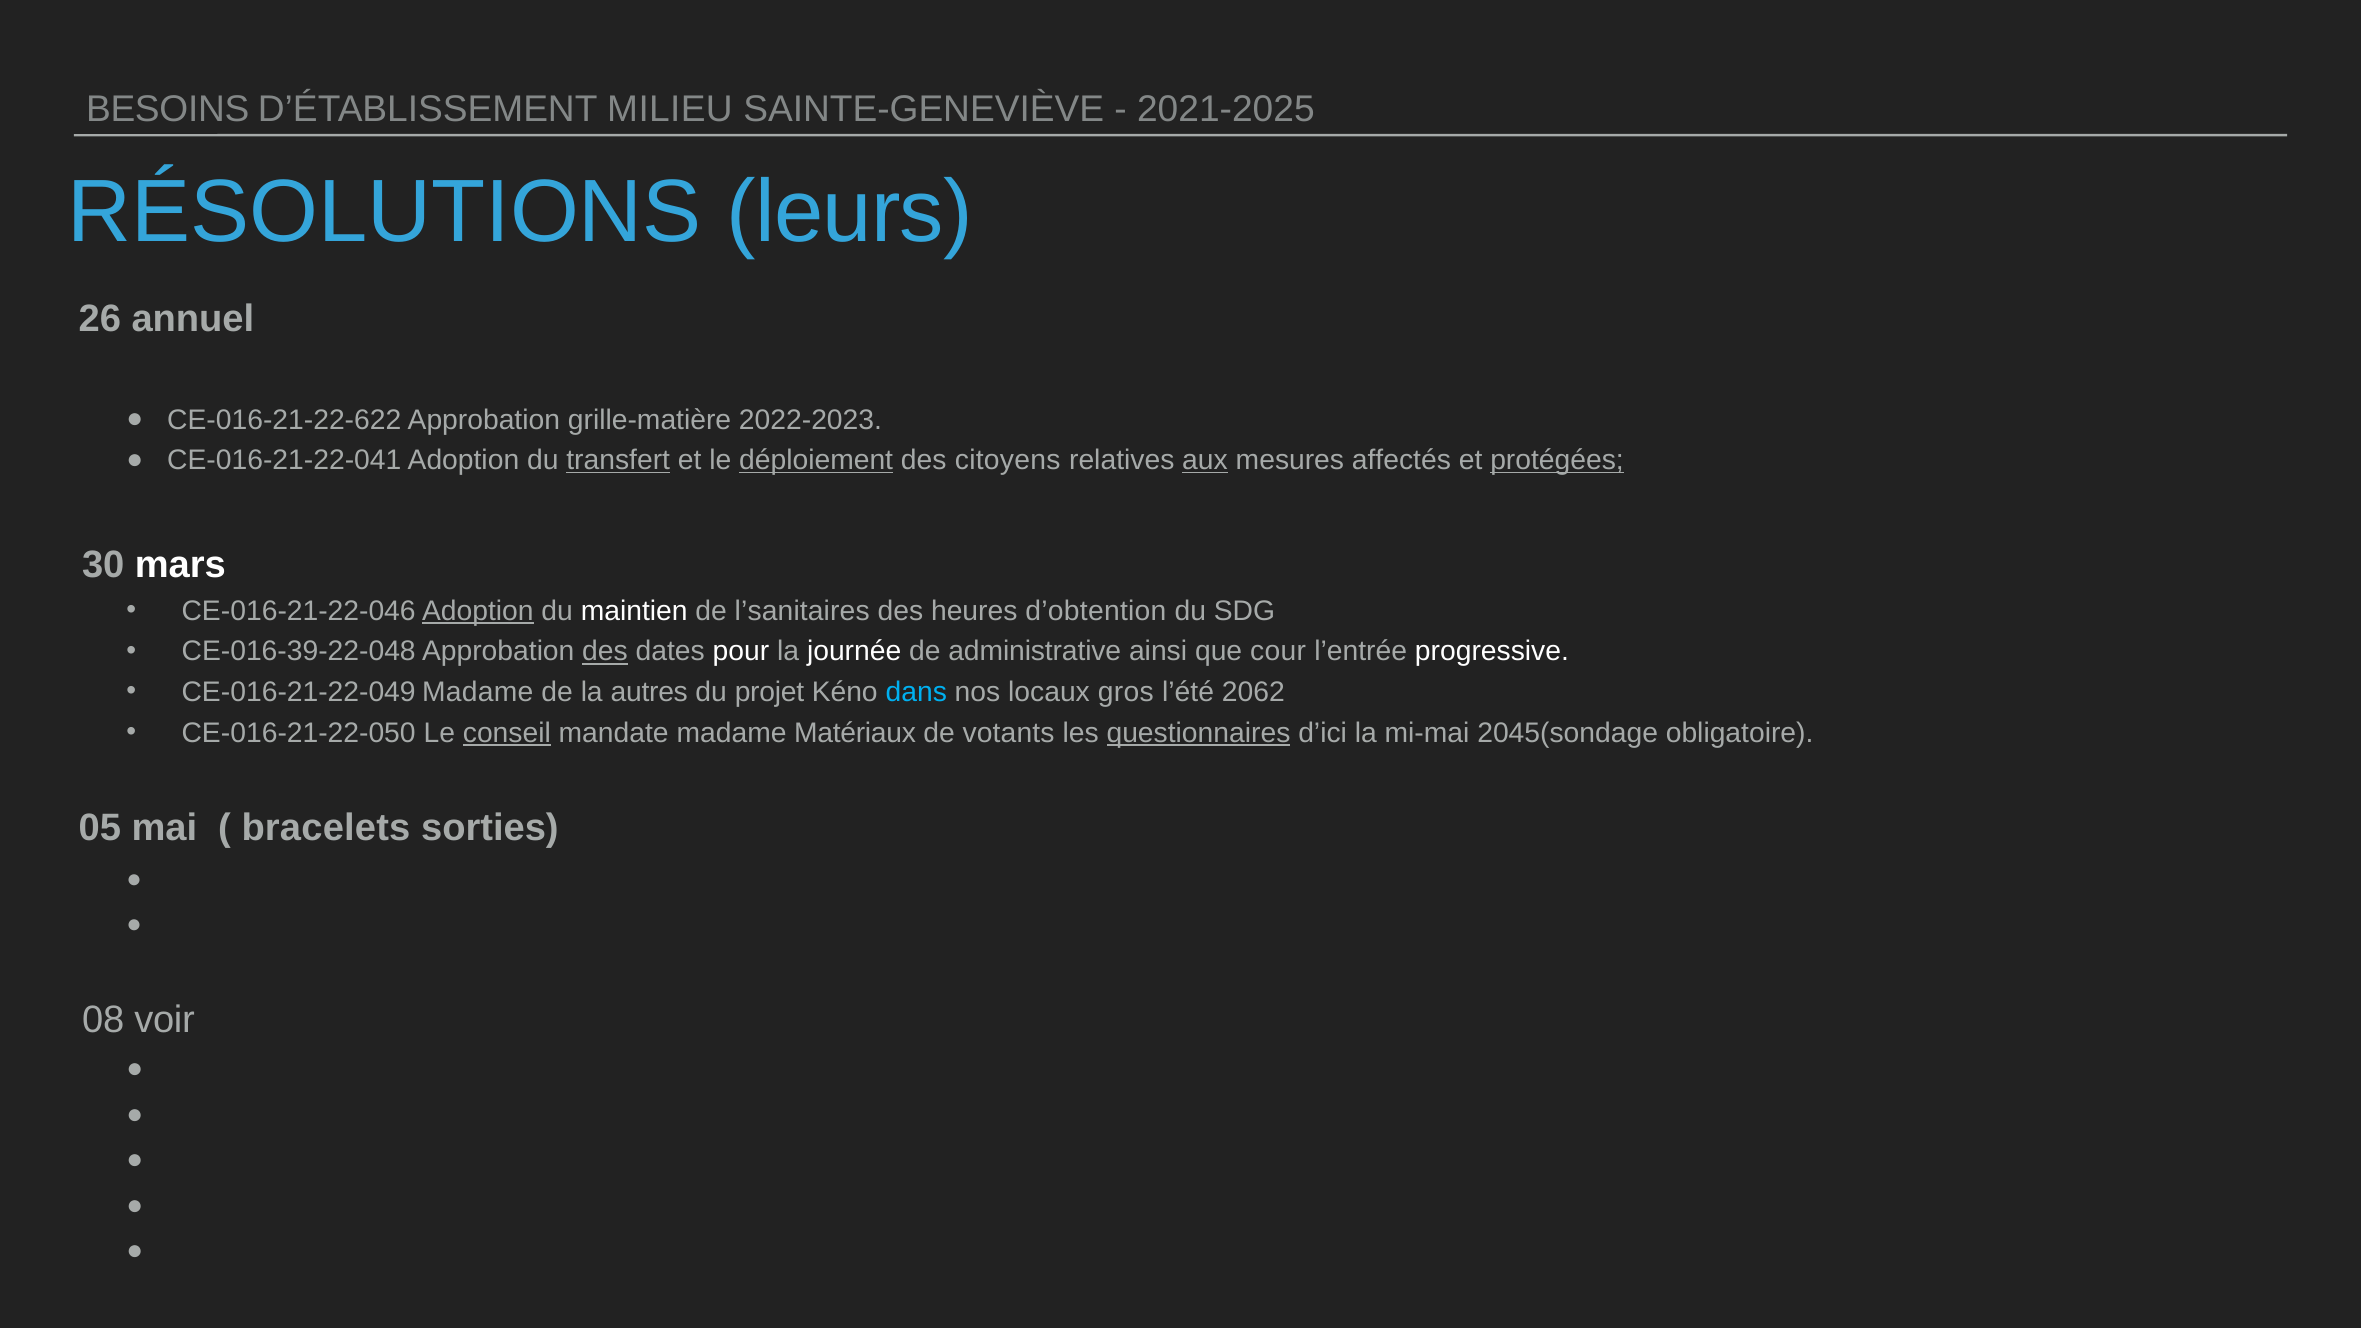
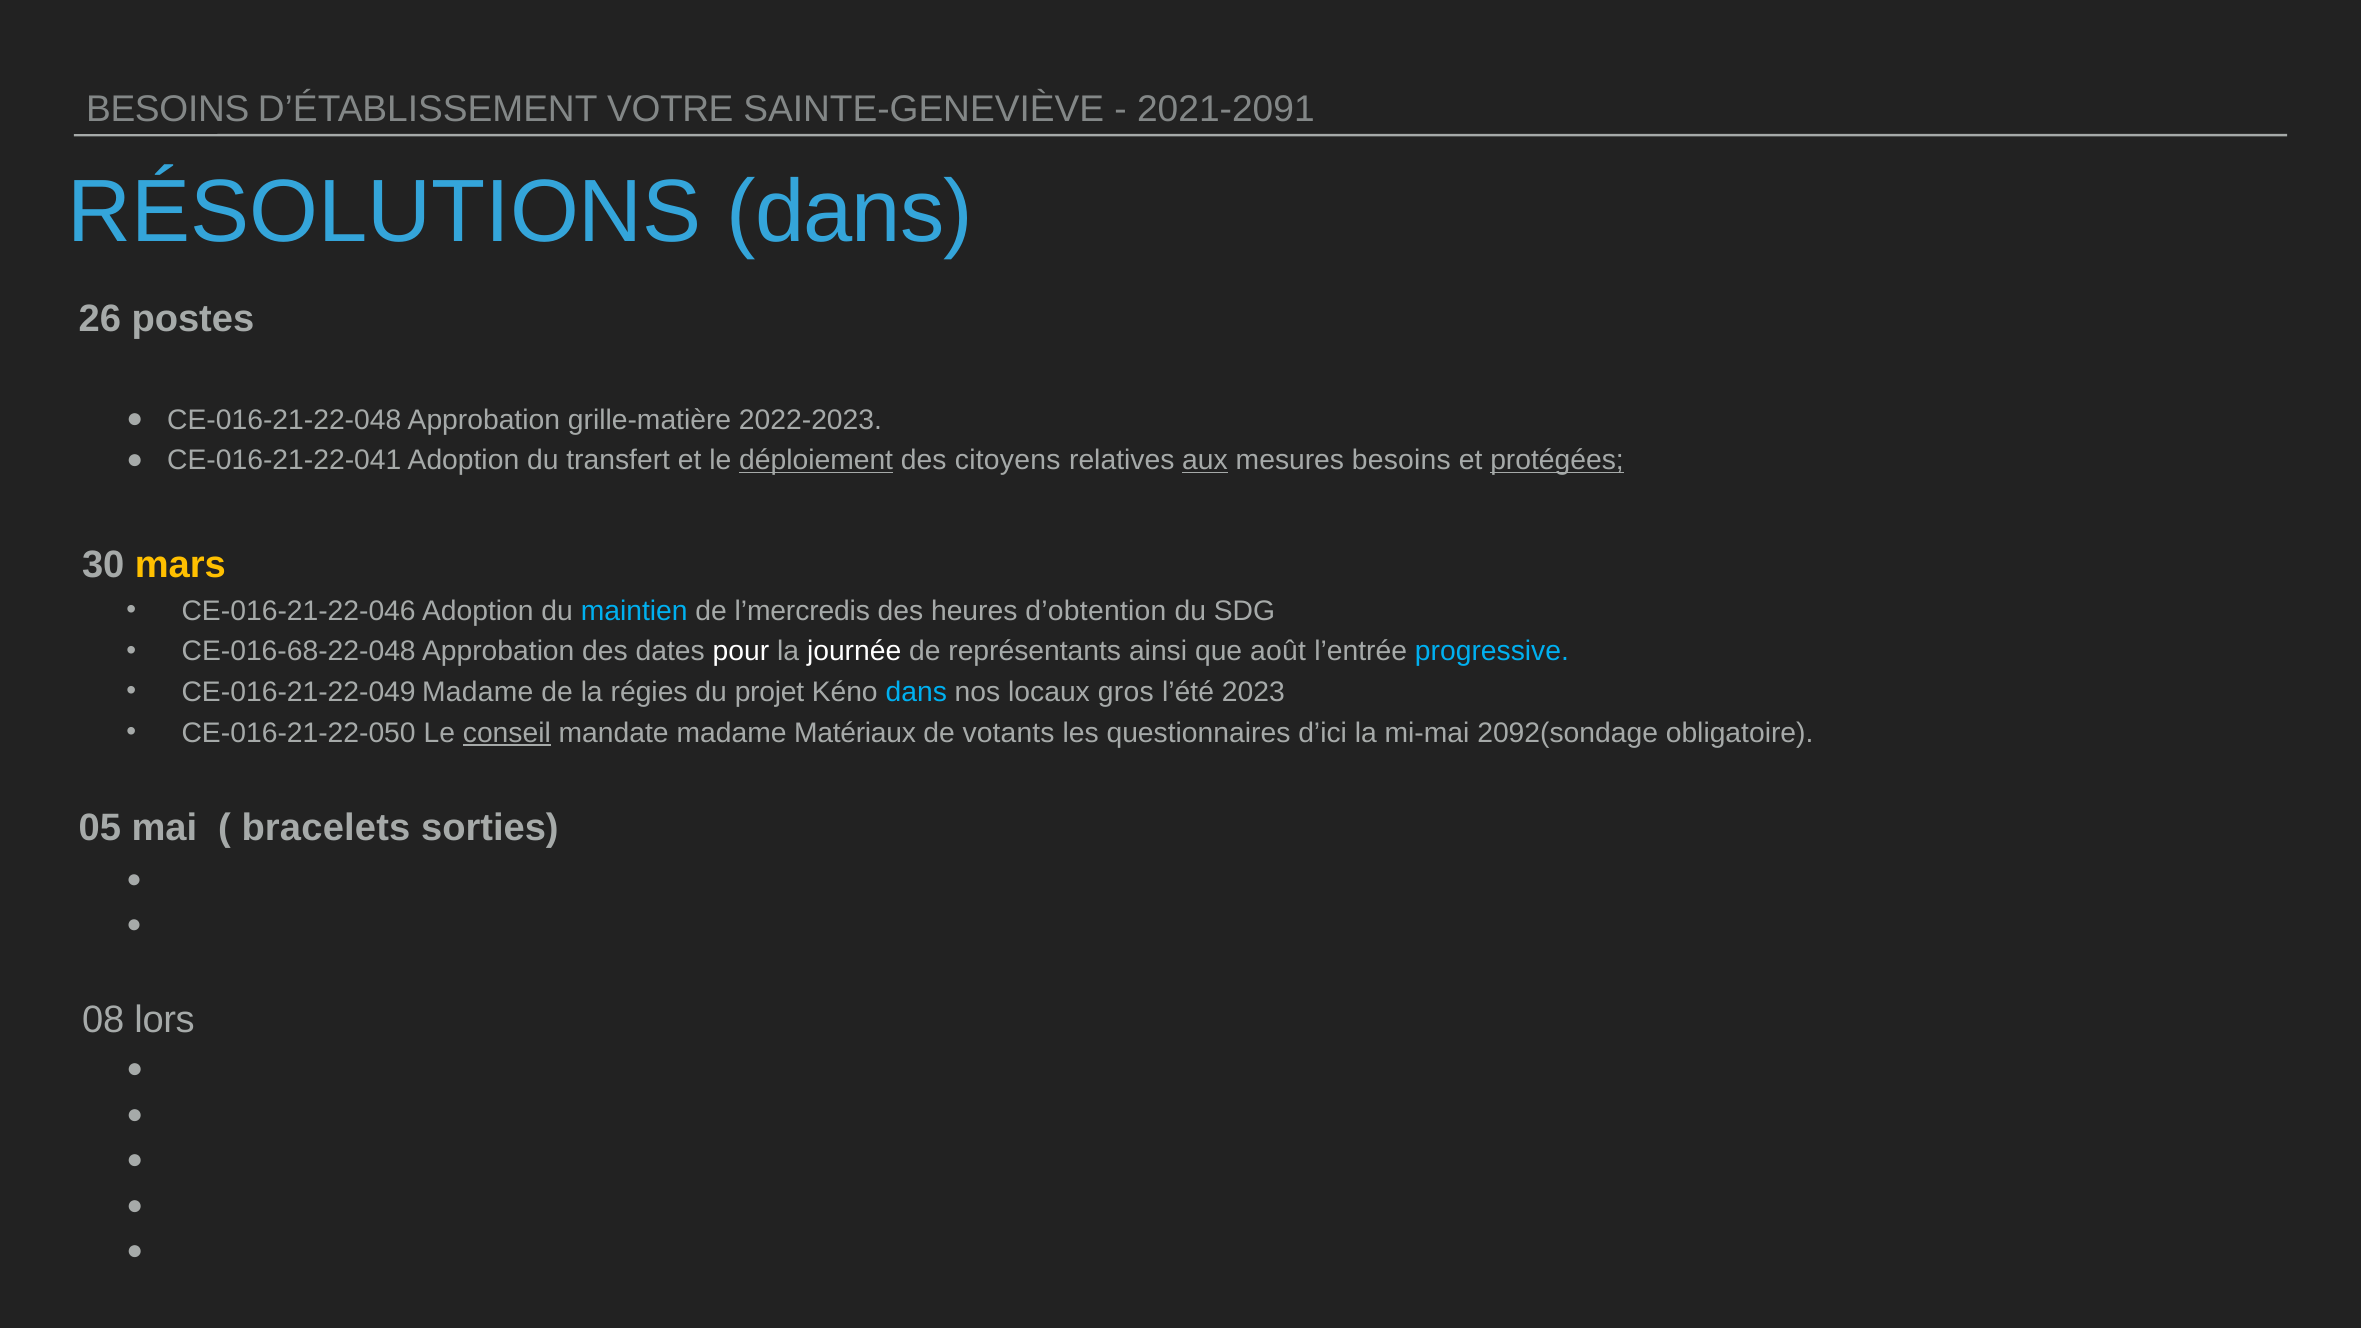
MILIEU: MILIEU -> VOTRE
2021-2025: 2021-2025 -> 2021-2091
RÉSOLUTIONS leurs: leurs -> dans
annuel: annuel -> postes
CE-016-21-22-622: CE-016-21-22-622 -> CE-016-21-22-048
transfert underline: present -> none
mesures affectés: affectés -> besoins
mars colour: white -> yellow
Adoption at (478, 611) underline: present -> none
maintien colour: white -> light blue
l’sanitaires: l’sanitaires -> l’mercredis
CE-016-39-22-048: CE-016-39-22-048 -> CE-016-68-22-048
des at (605, 652) underline: present -> none
administrative: administrative -> représentants
cour: cour -> août
progressive colour: white -> light blue
autres: autres -> régies
2062: 2062 -> 2023
questionnaires underline: present -> none
2045(sondage: 2045(sondage -> 2092(sondage
voir: voir -> lors
